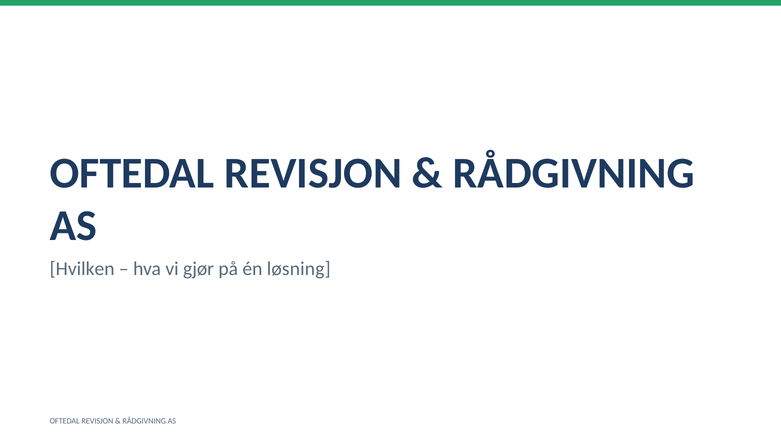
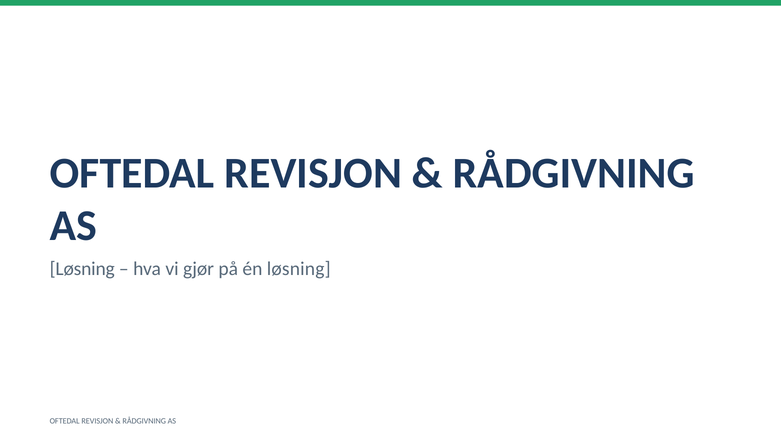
Hvilken at (82, 269): Hvilken -> Løsning
